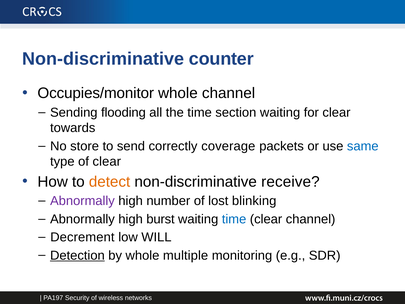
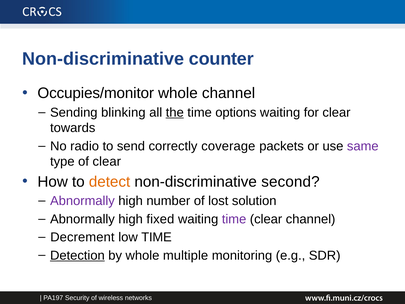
flooding: flooding -> blinking
the underline: none -> present
section: section -> options
store: store -> radio
same colour: blue -> purple
receive: receive -> second
blinking: blinking -> solution
burst: burst -> fixed
time at (234, 219) colour: blue -> purple
low WILL: WILL -> TIME
